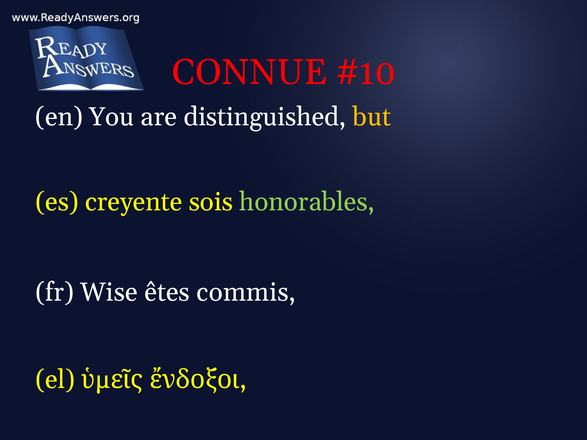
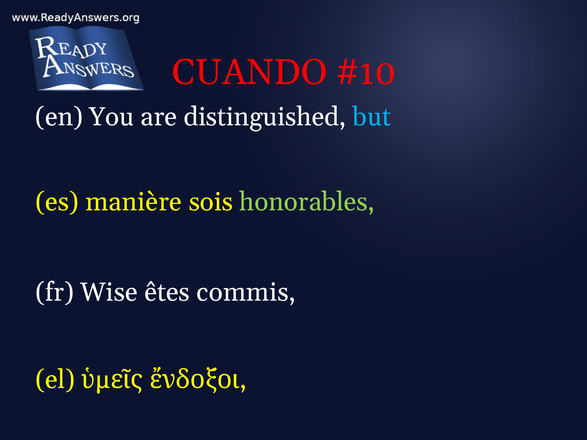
CONNUE: CONNUE -> CUANDO
but colour: yellow -> light blue
creyente: creyente -> manière
